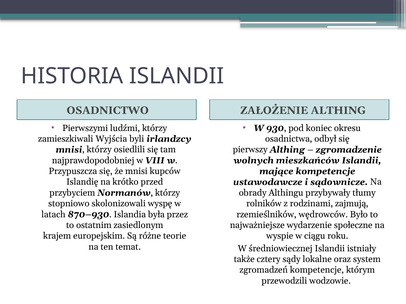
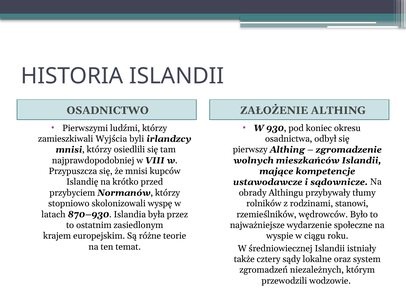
zajmują: zajmują -> stanowi
zgromadzeń kompetencje: kompetencje -> niezależnych
